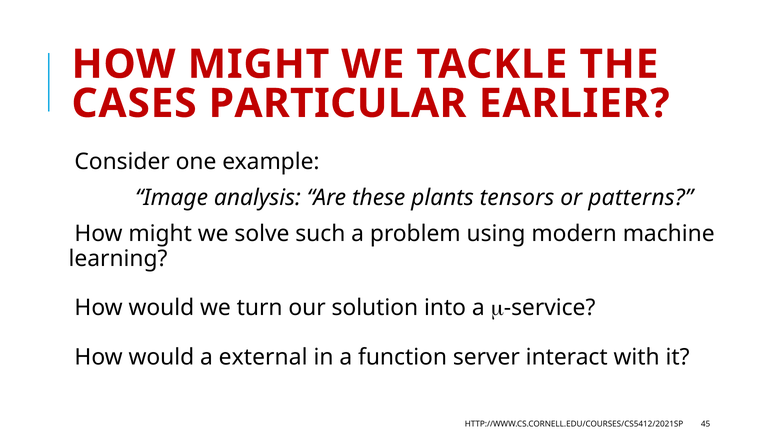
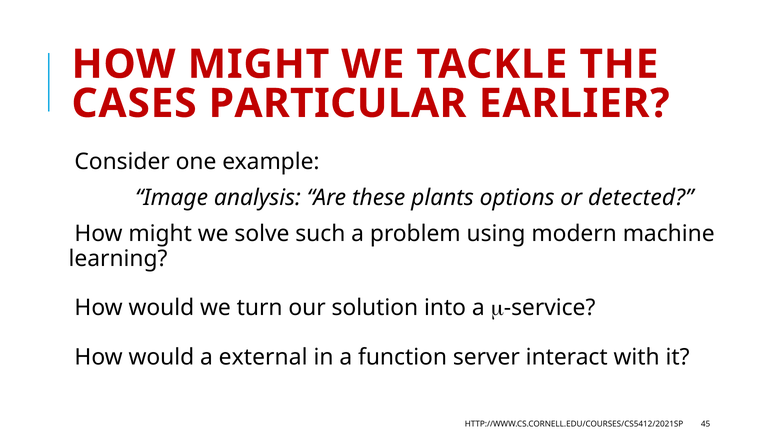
tensors: tensors -> options
patterns: patterns -> detected
